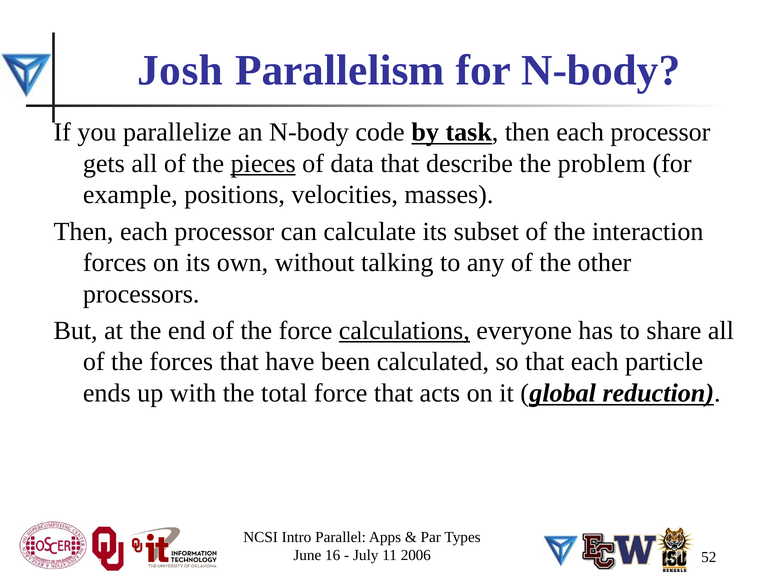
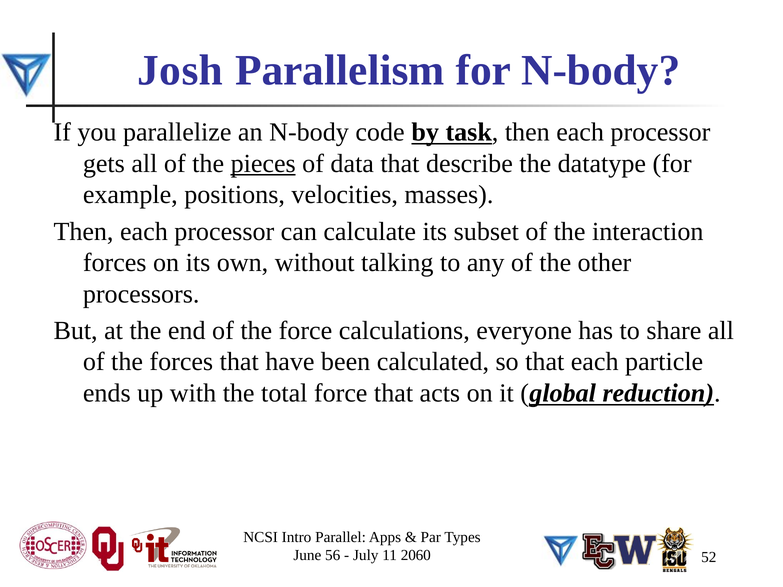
problem: problem -> datatype
calculations underline: present -> none
16: 16 -> 56
2006: 2006 -> 2060
